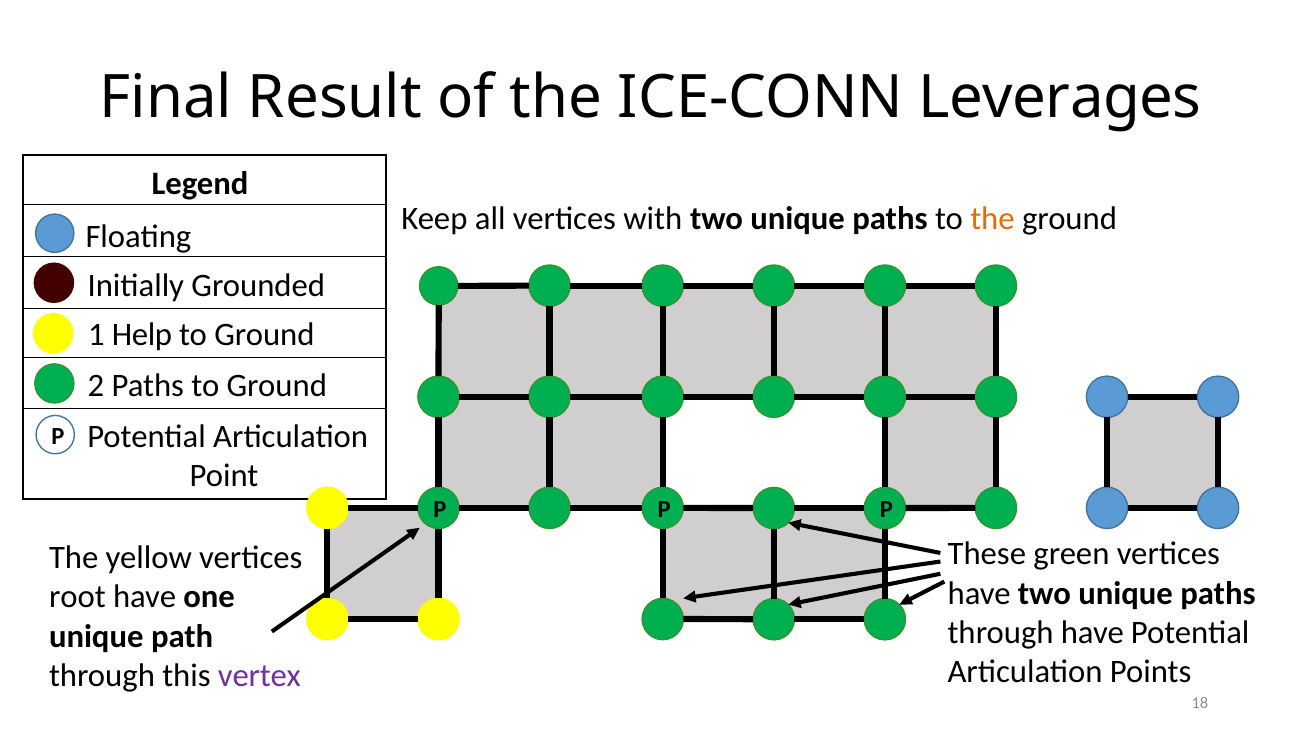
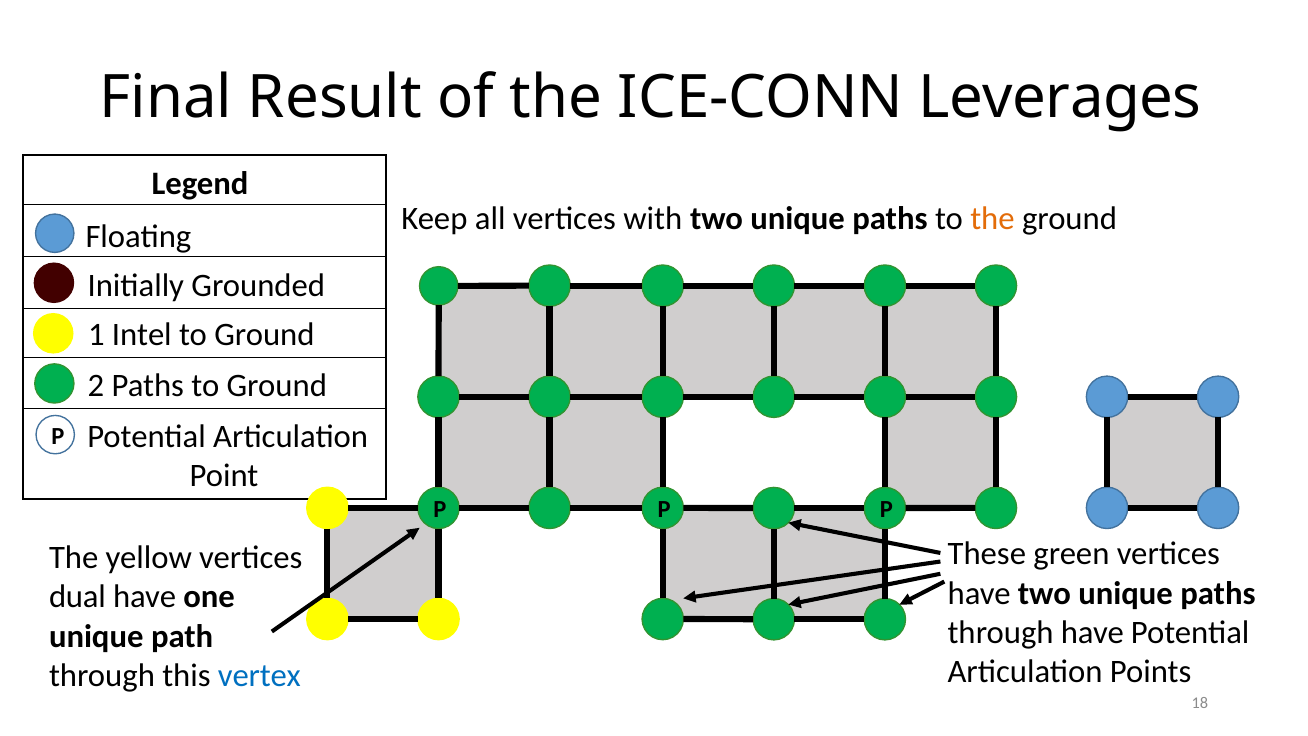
Help: Help -> Intel
root: root -> dual
vertex colour: purple -> blue
